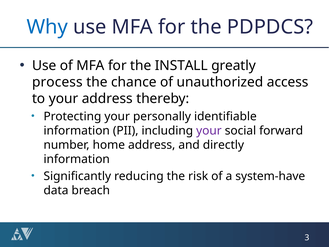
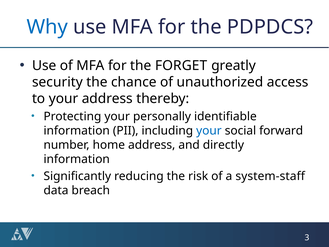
INSTALL: INSTALL -> FORGET
process: process -> security
your at (209, 131) colour: purple -> blue
system-have: system-have -> system-staff
